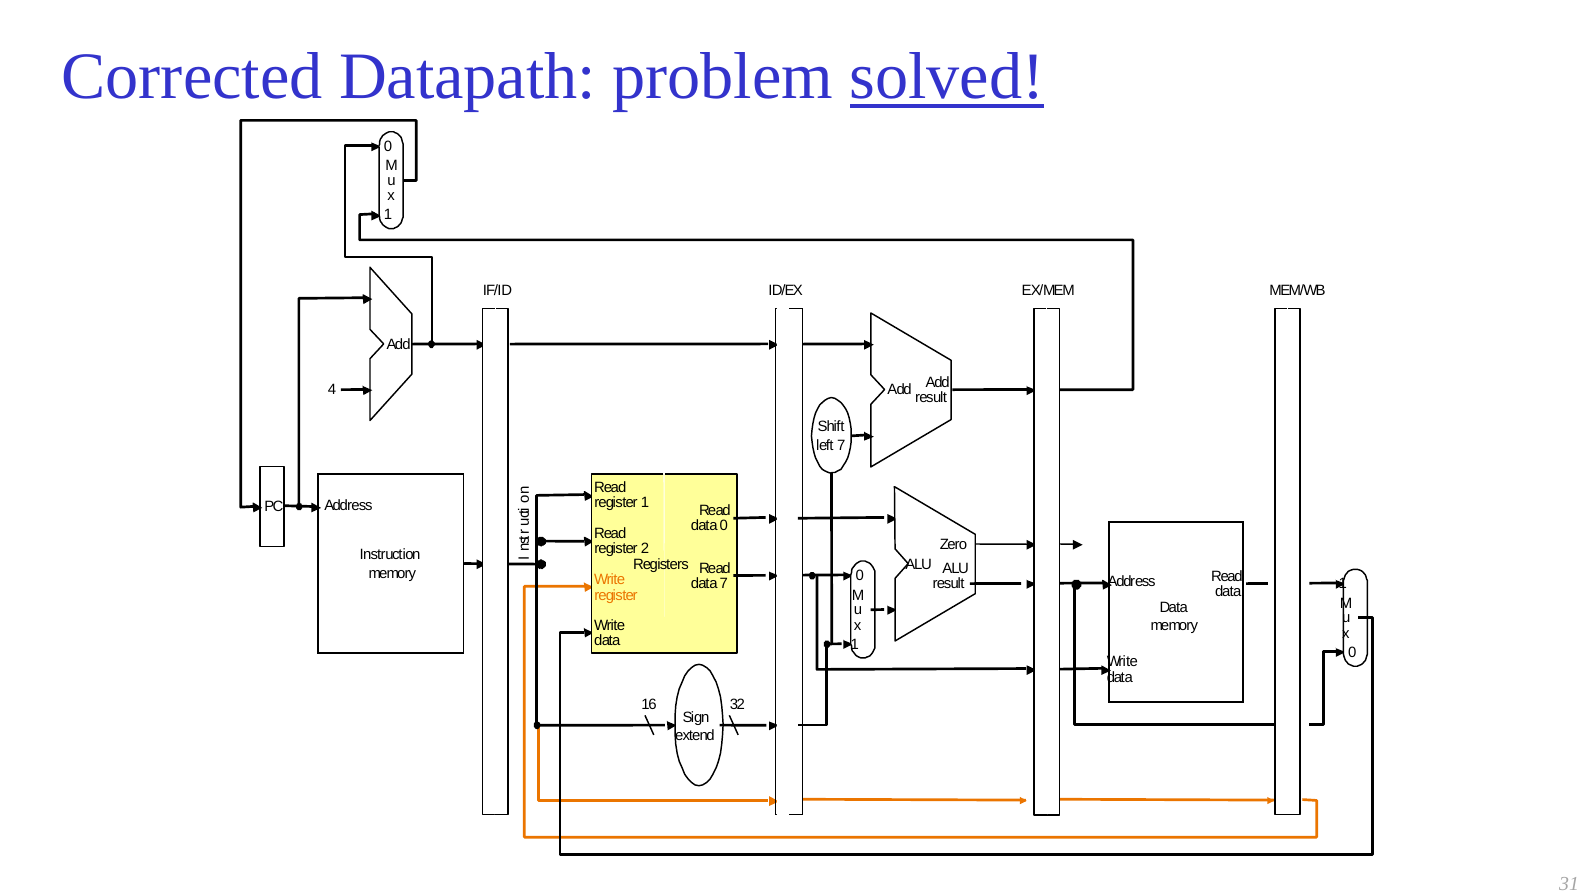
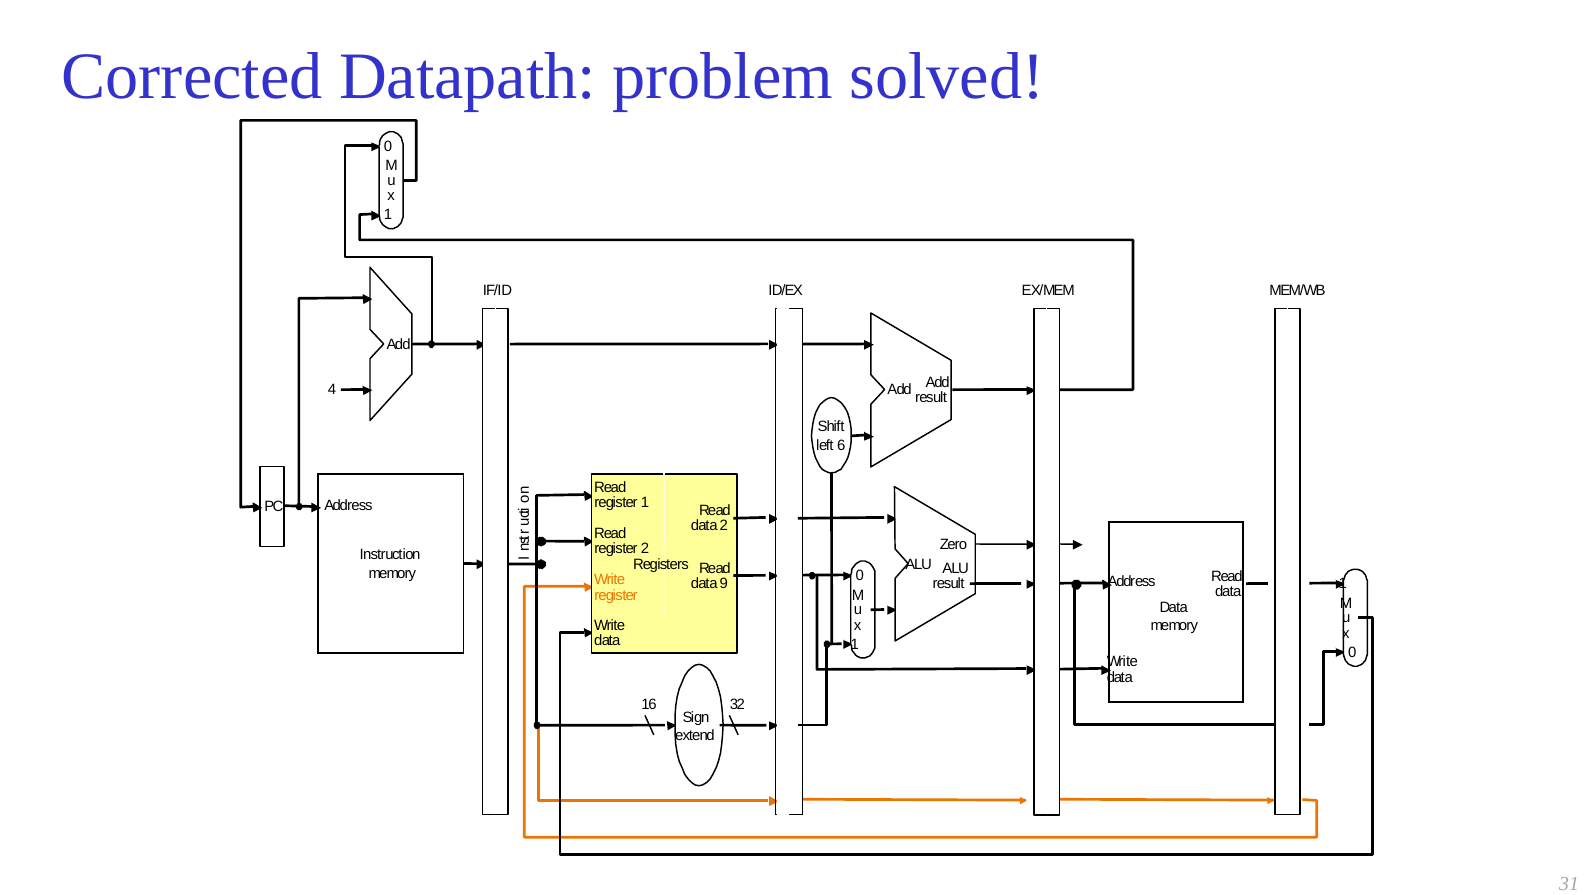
solved underline: present -> none
7 at (841, 446): 7 -> 6
0 at (724, 526): 0 -> 2
7 at (724, 584): 7 -> 9
